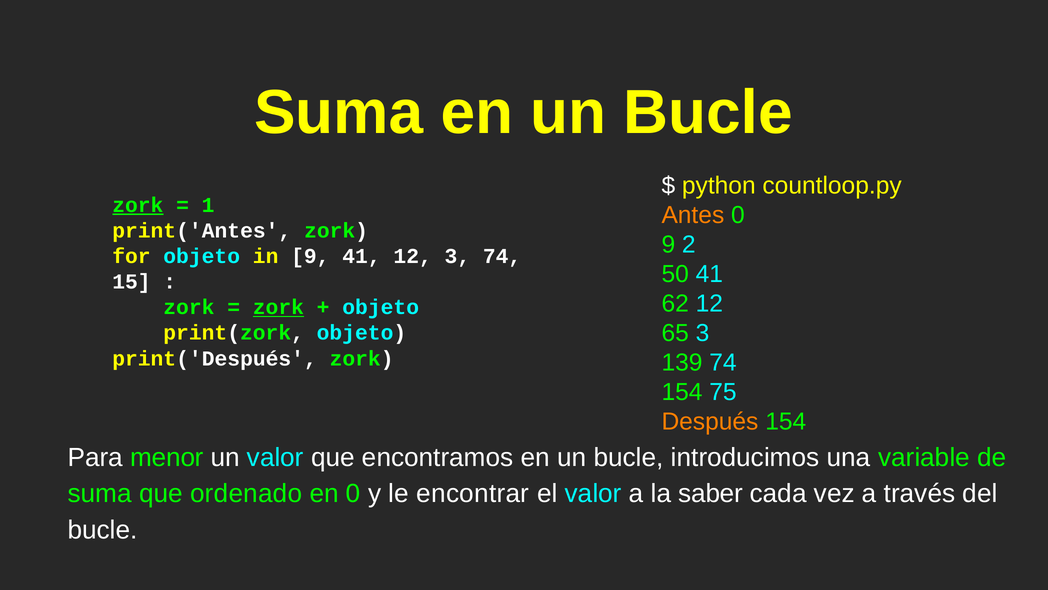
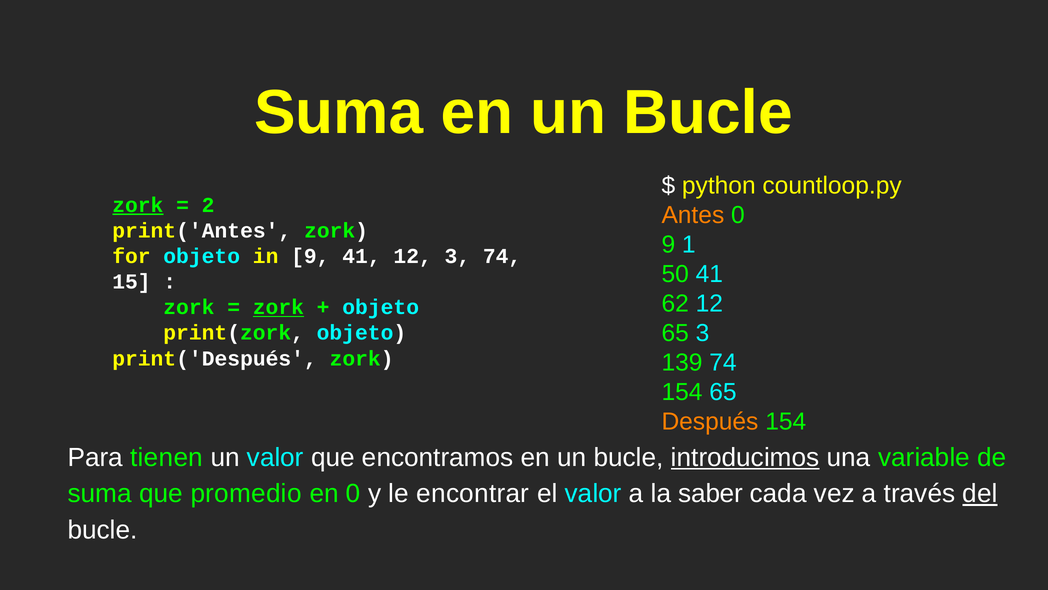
1: 1 -> 2
2: 2 -> 1
154 75: 75 -> 65
menor: menor -> tienen
introducimos underline: none -> present
ordenado: ordenado -> promedio
del underline: none -> present
